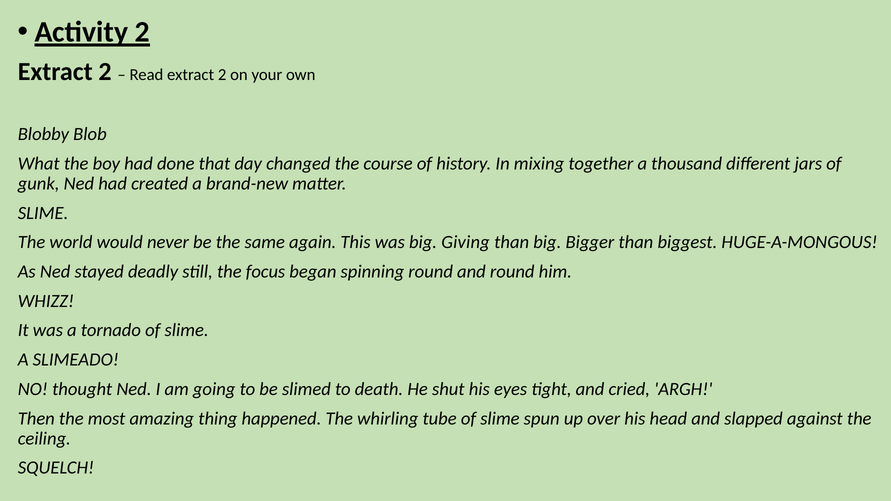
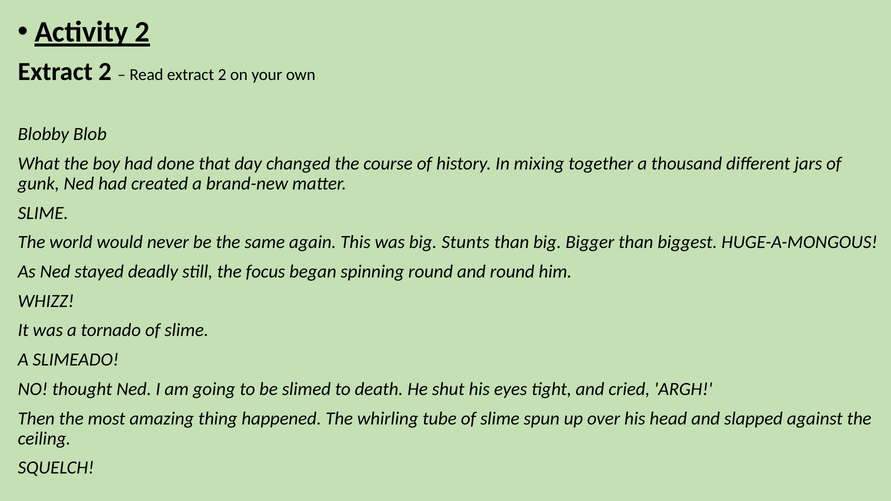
Giving: Giving -> Stunts
